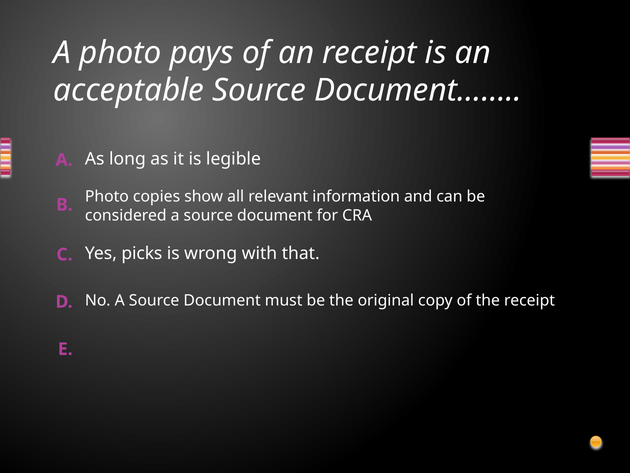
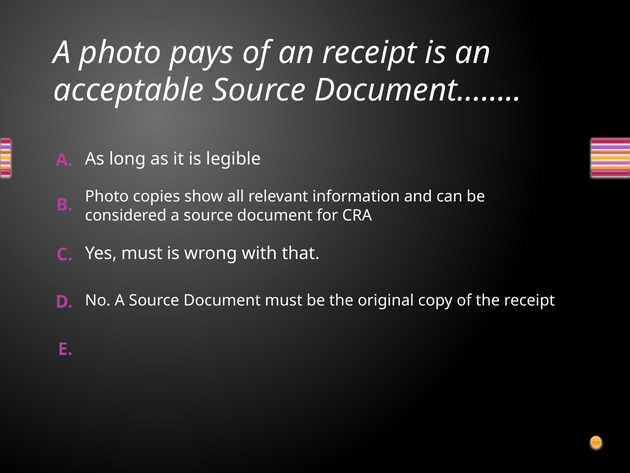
Yes picks: picks -> must
